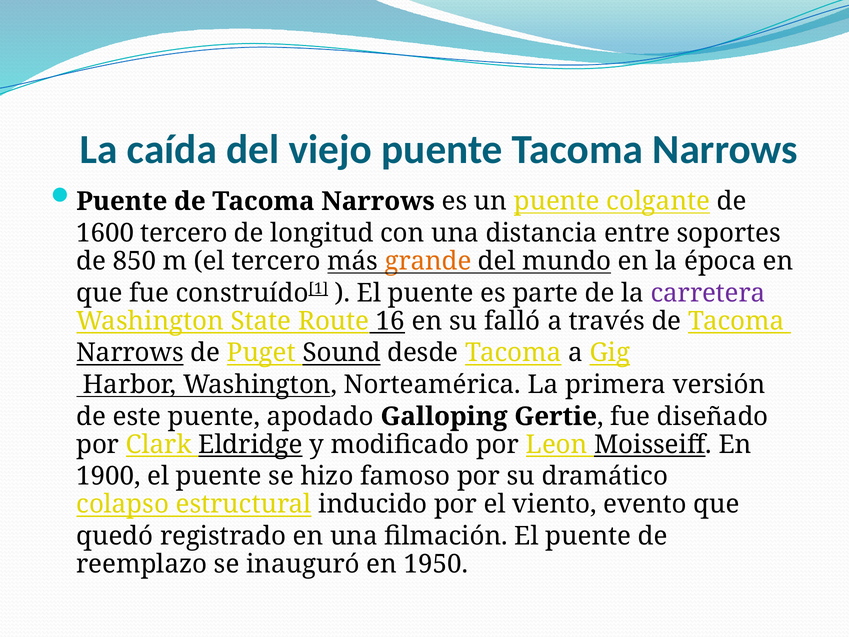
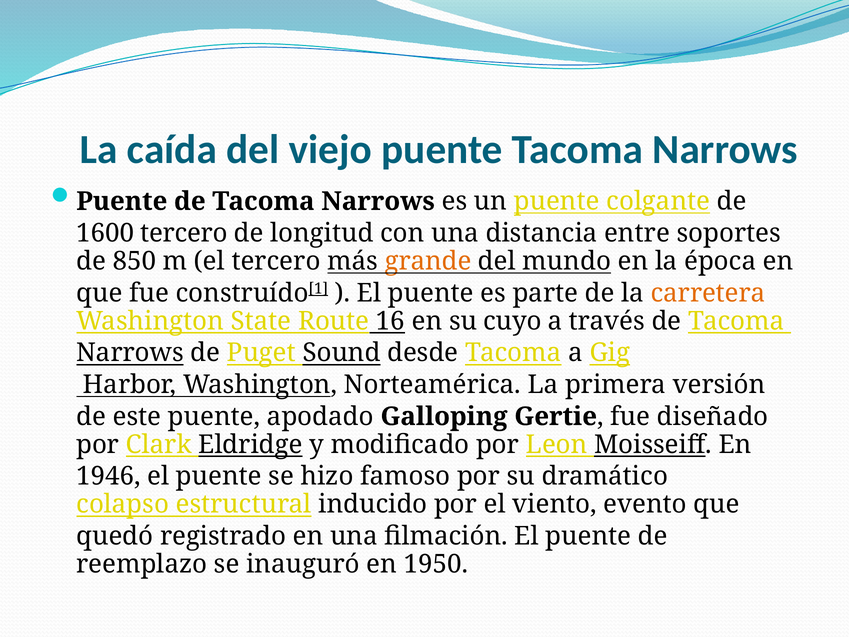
carretera colour: purple -> orange
falló: falló -> cuyo
1900: 1900 -> 1946
